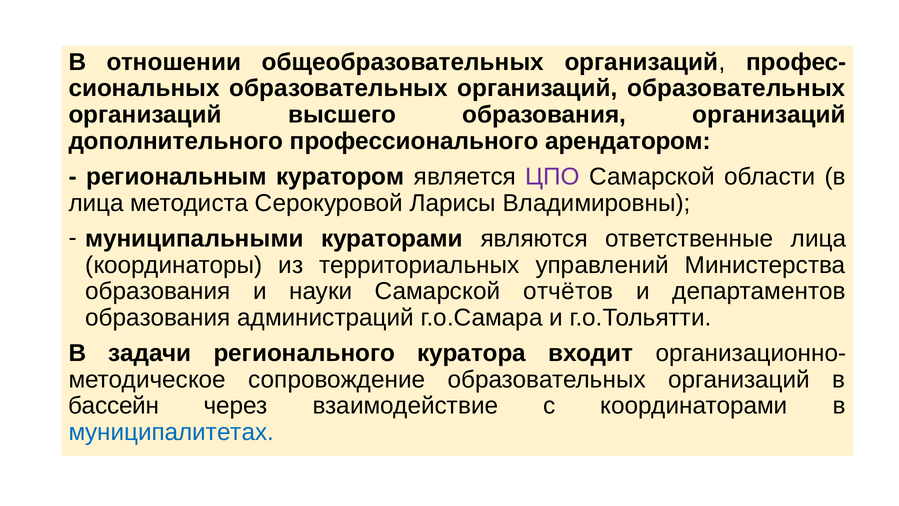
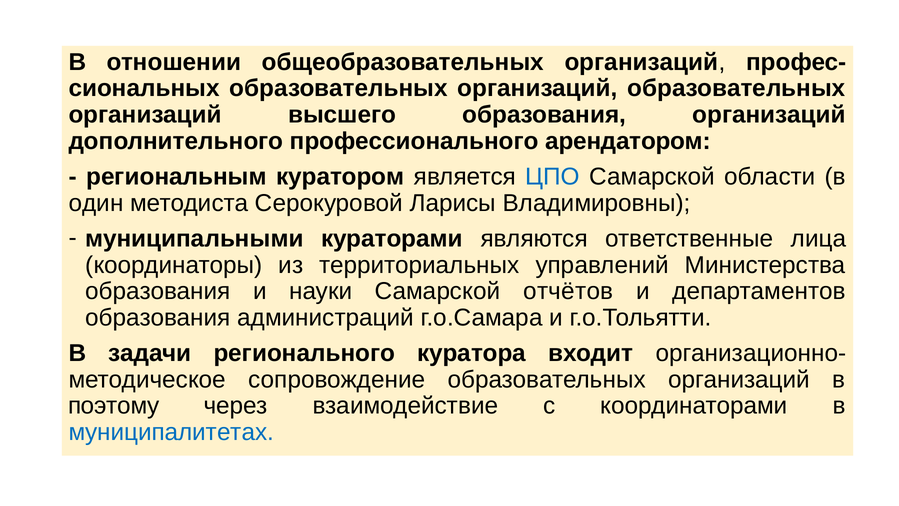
ЦПО colour: purple -> blue
лица at (96, 203): лица -> один
бассейн: бассейн -> поэтому
